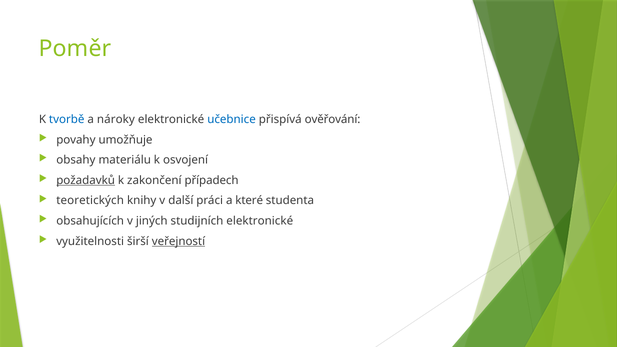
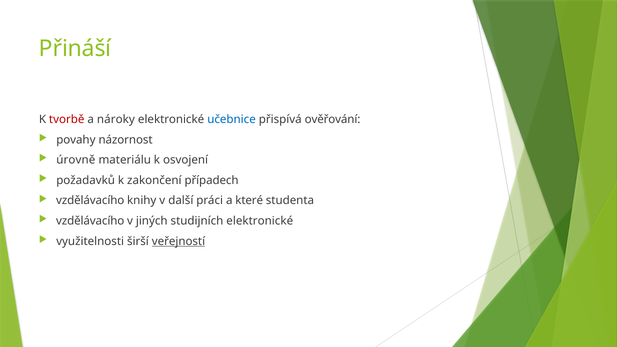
Poměr: Poměr -> Přináší
tvorbě colour: blue -> red
umožňuje: umožňuje -> názornost
obsahy: obsahy -> úrovně
požadavků underline: present -> none
teoretických at (90, 201): teoretických -> vzdělávacího
obsahujících at (90, 221): obsahujících -> vzdělávacího
